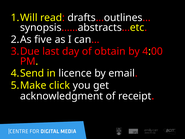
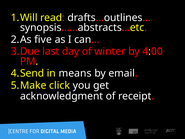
obtain: obtain -> winter
licence: licence -> means
